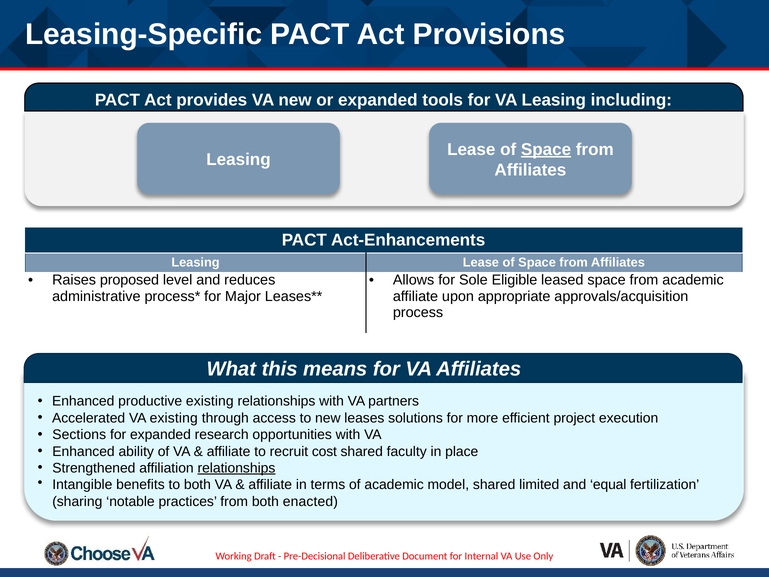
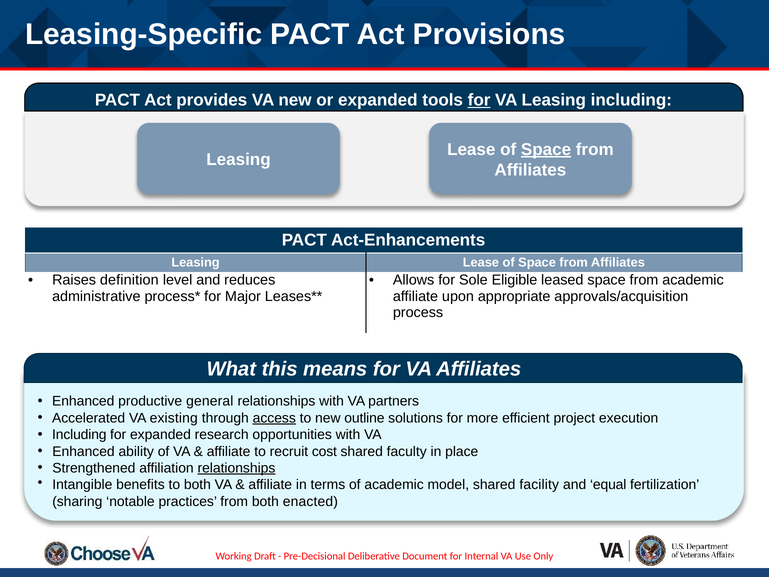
for at (479, 100) underline: none -> present
proposed: proposed -> definition
productive existing: existing -> general
access underline: none -> present
leases: leases -> outline
Sections at (79, 435): Sections -> Including
limited: limited -> facility
